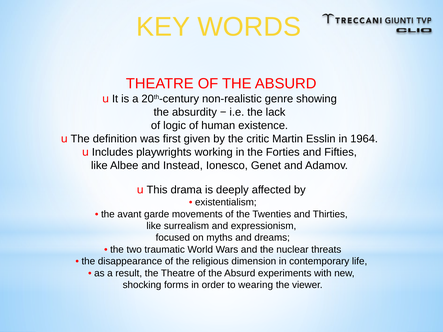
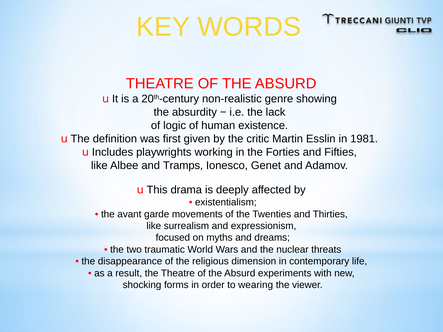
1964: 1964 -> 1981
Instead: Instead -> Tramps
